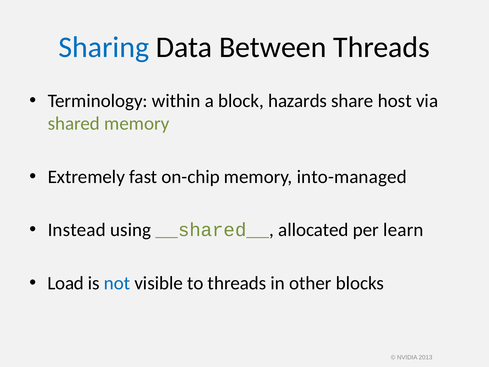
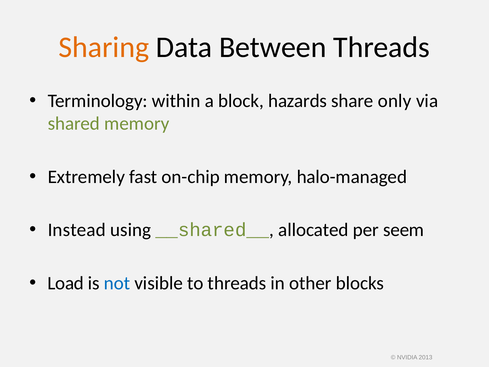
Sharing colour: blue -> orange
host: host -> only
into-managed: into-managed -> halo-managed
learn: learn -> seem
